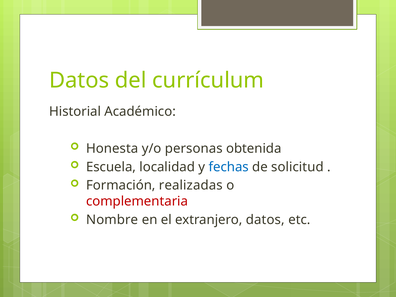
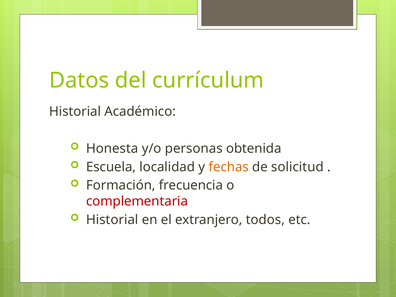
fechas colour: blue -> orange
realizadas: realizadas -> frecuencia
Nombre at (112, 220): Nombre -> Historial
extranjero datos: datos -> todos
